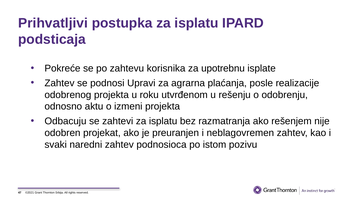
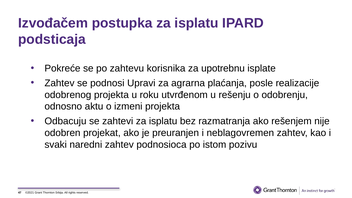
Prihvatljivi: Prihvatljivi -> Izvođačem
